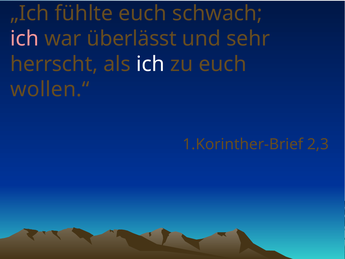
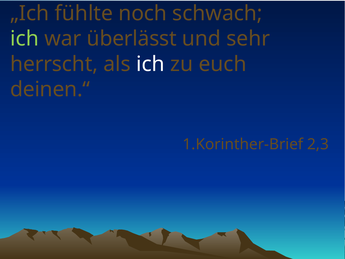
fühlte euch: euch -> noch
ich at (25, 39) colour: pink -> light green
wollen.“: wollen.“ -> deinen.“
